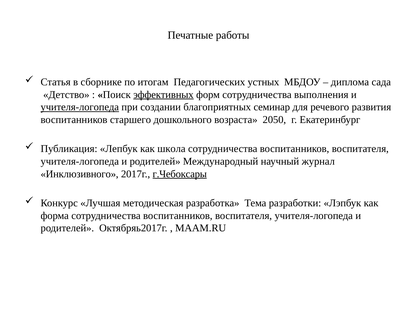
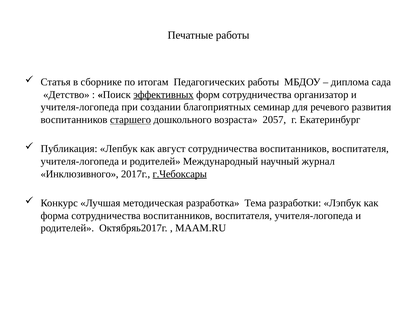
Педагогических устных: устных -> работы
выполнения: выполнения -> организатор
учителя-логопеда at (80, 107) underline: present -> none
старшего underline: none -> present
2050: 2050 -> 2057
школа: школа -> август
